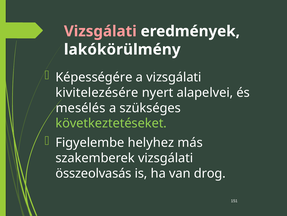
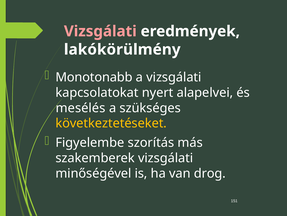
Képességére: Képességére -> Monotonabb
kivitelezésére: kivitelezésére -> kapcsolatokat
következtetéseket colour: light green -> yellow
helyhez: helyhez -> szorítás
összeolvasás: összeolvasás -> minőségével
